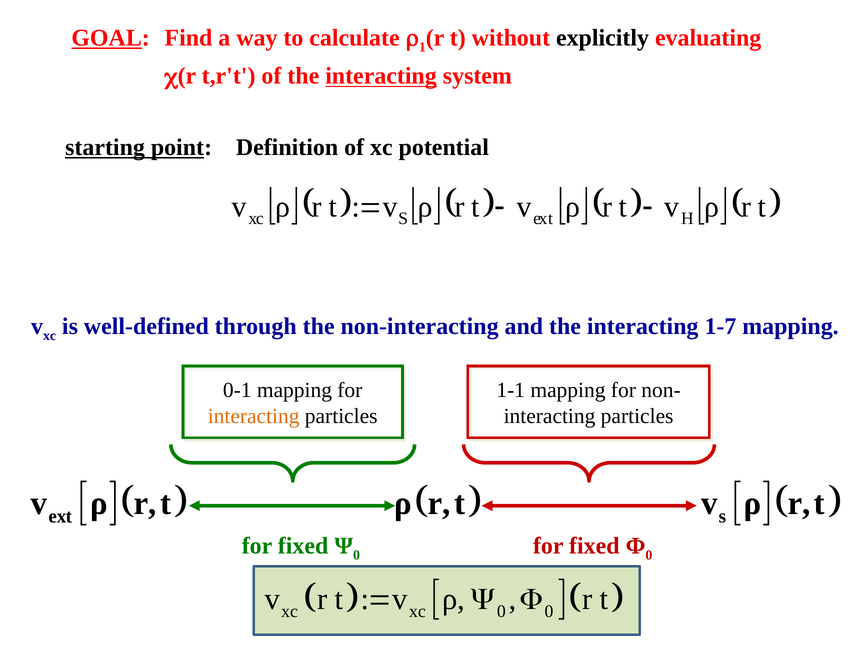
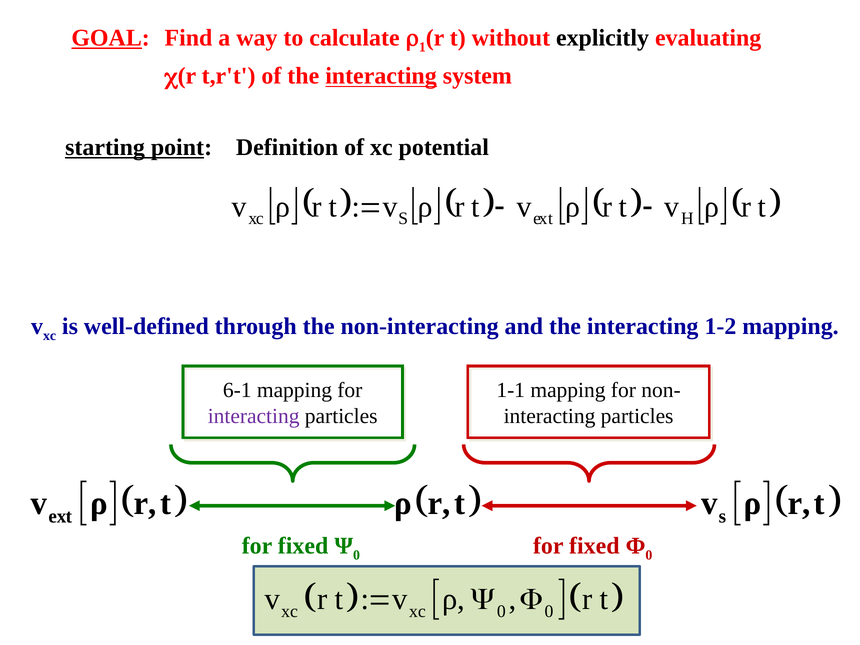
1-7: 1-7 -> 1-2
0-1: 0-1 -> 6-1
interacting at (254, 416) colour: orange -> purple
